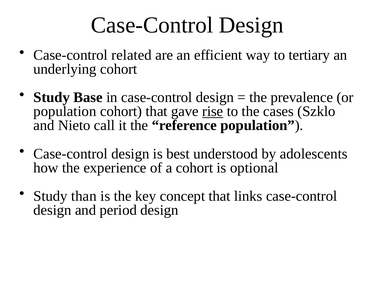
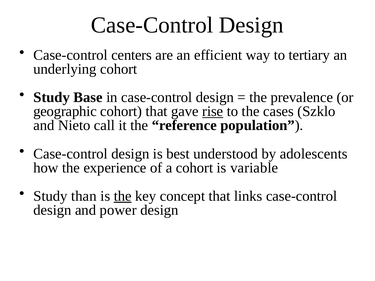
related: related -> centers
population at (65, 111): population -> geographic
optional: optional -> variable
the at (123, 196) underline: none -> present
period: period -> power
